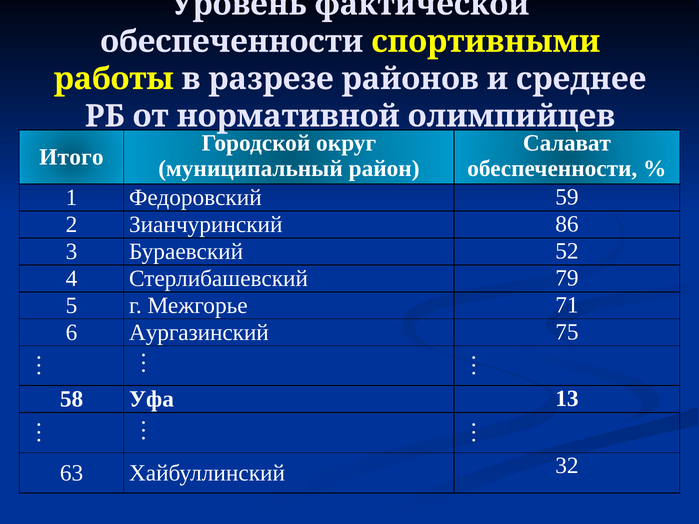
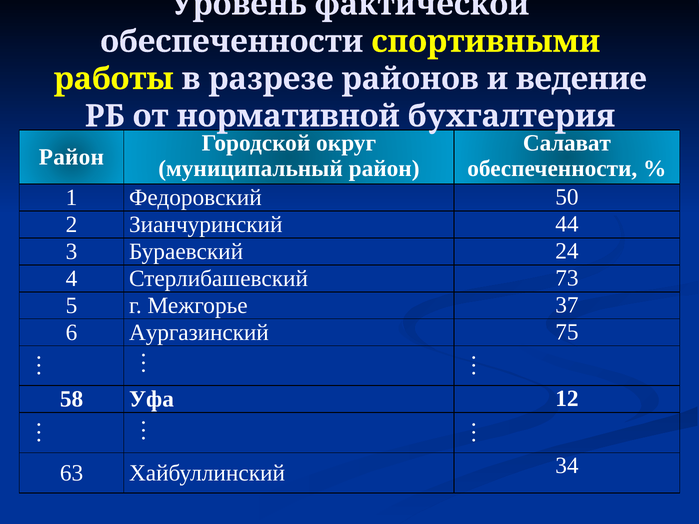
среднее: среднее -> ведение
олимпийцев: олимпийцев -> бухгалтерия
Итого at (71, 157): Итого -> Район
59: 59 -> 50
86: 86 -> 44
52: 52 -> 24
79: 79 -> 73
71: 71 -> 37
13: 13 -> 12
32: 32 -> 34
